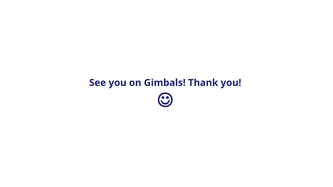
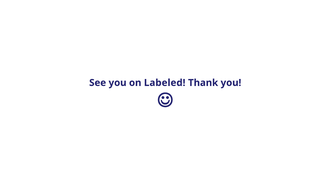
Gimbals: Gimbals -> Labeled
